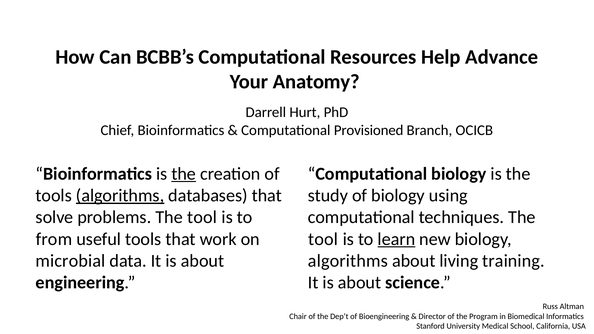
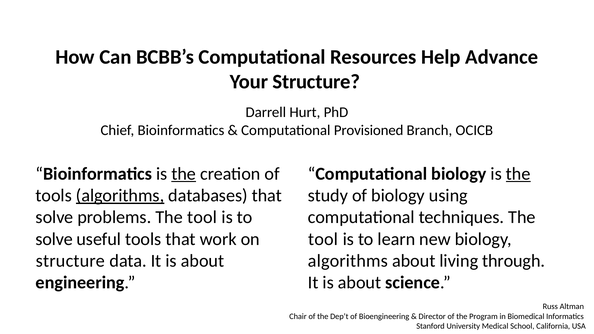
Your Anatomy: Anatomy -> Structure
the at (518, 174) underline: none -> present
from at (54, 239): from -> solve
learn underline: present -> none
microbial at (71, 261): microbial -> structure
training: training -> through
